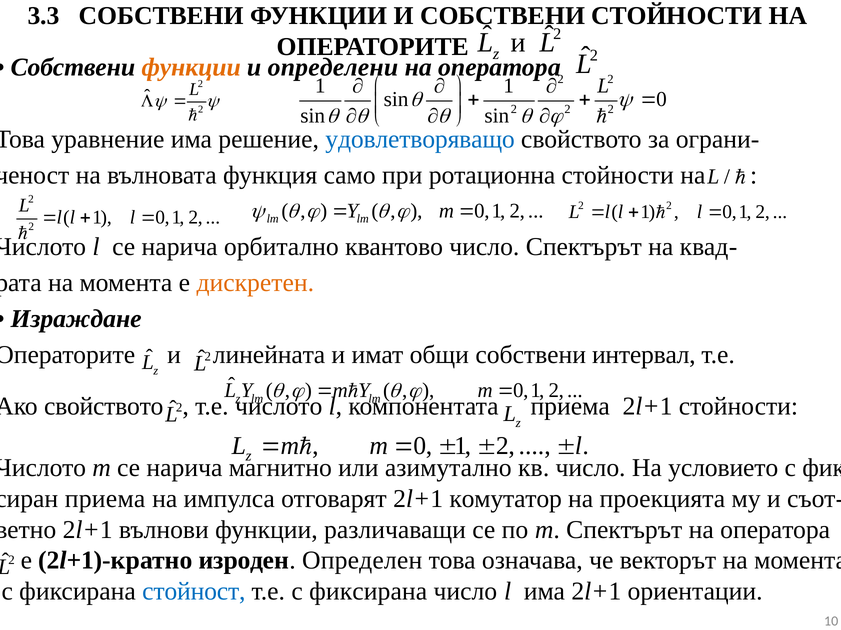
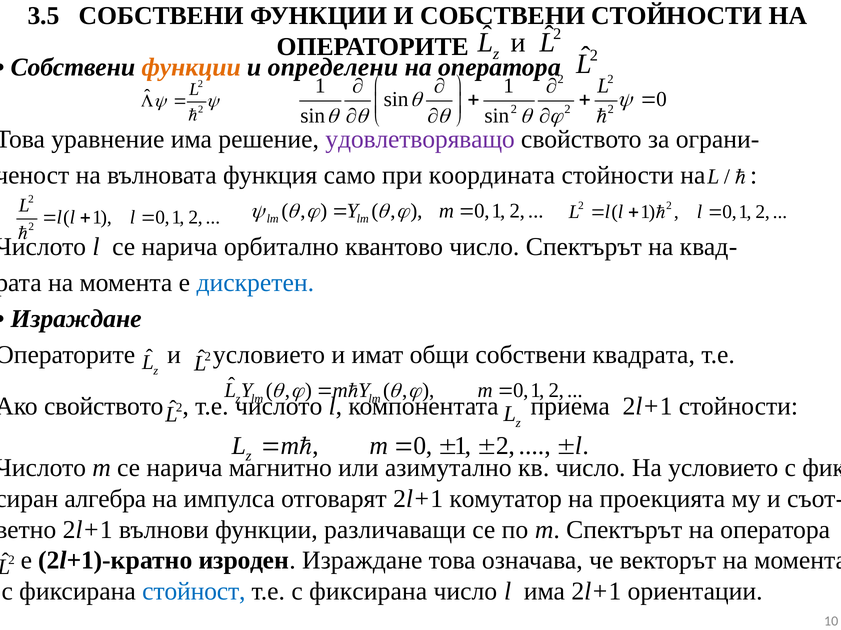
3.3: 3.3 -> 3.5
удовлетворяващо colour: blue -> purple
ротационна: ротационна -> координата
дискретен colour: orange -> blue
и линейната: линейната -> условието
интервал: интервал -> квадрата
приема: приема -> алгебра
изроден Определен: Определен -> Израждане
